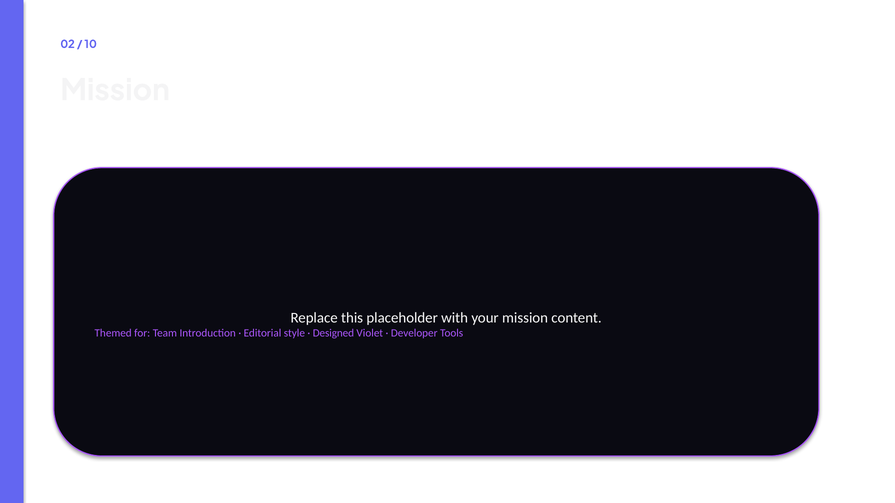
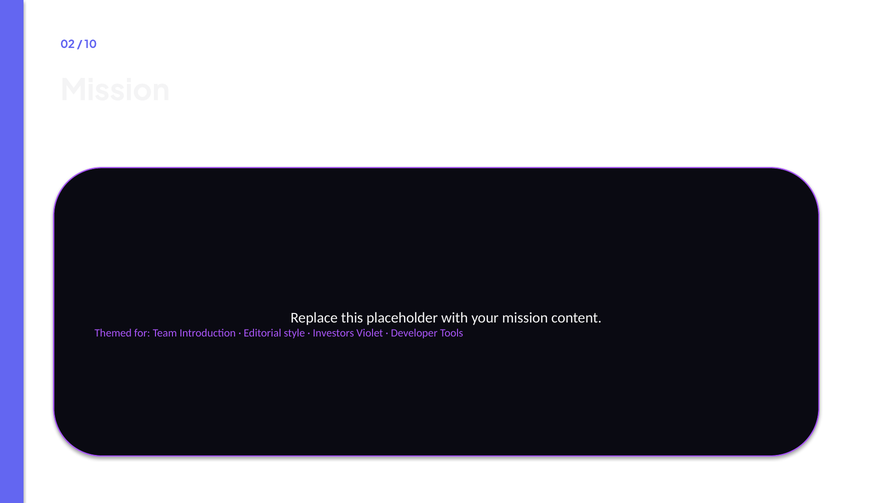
Designed: Designed -> Investors
